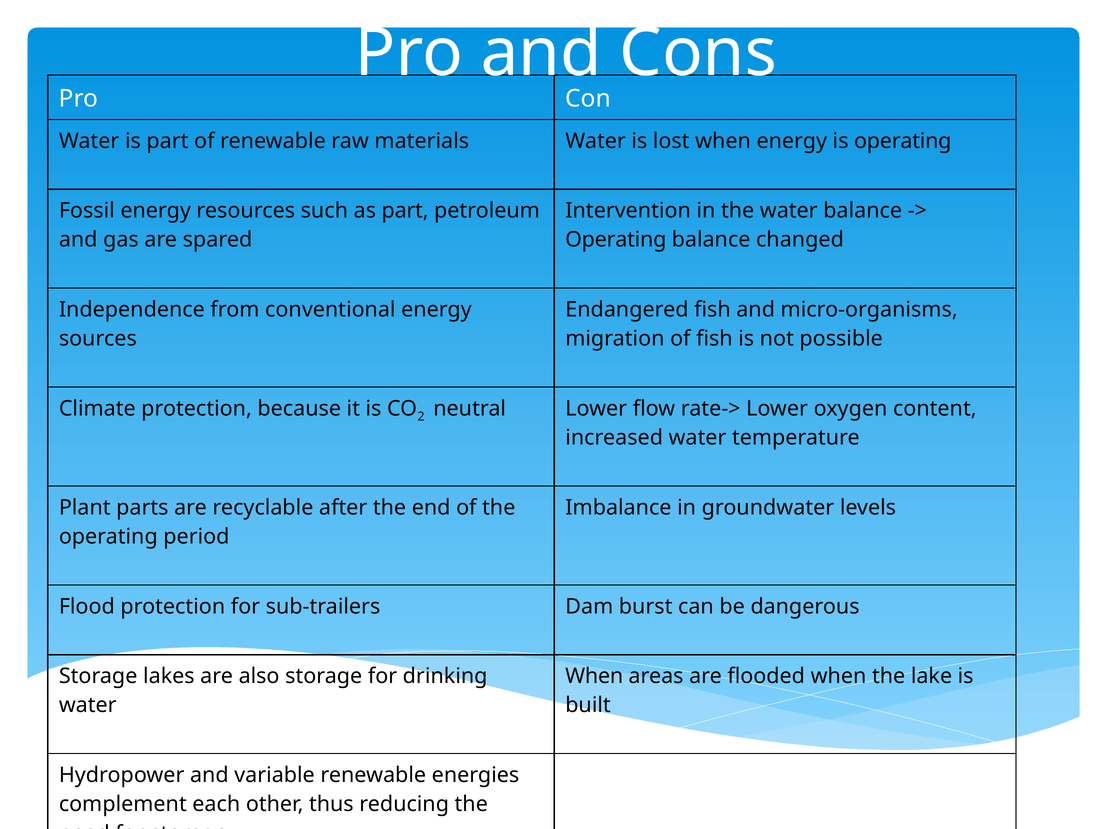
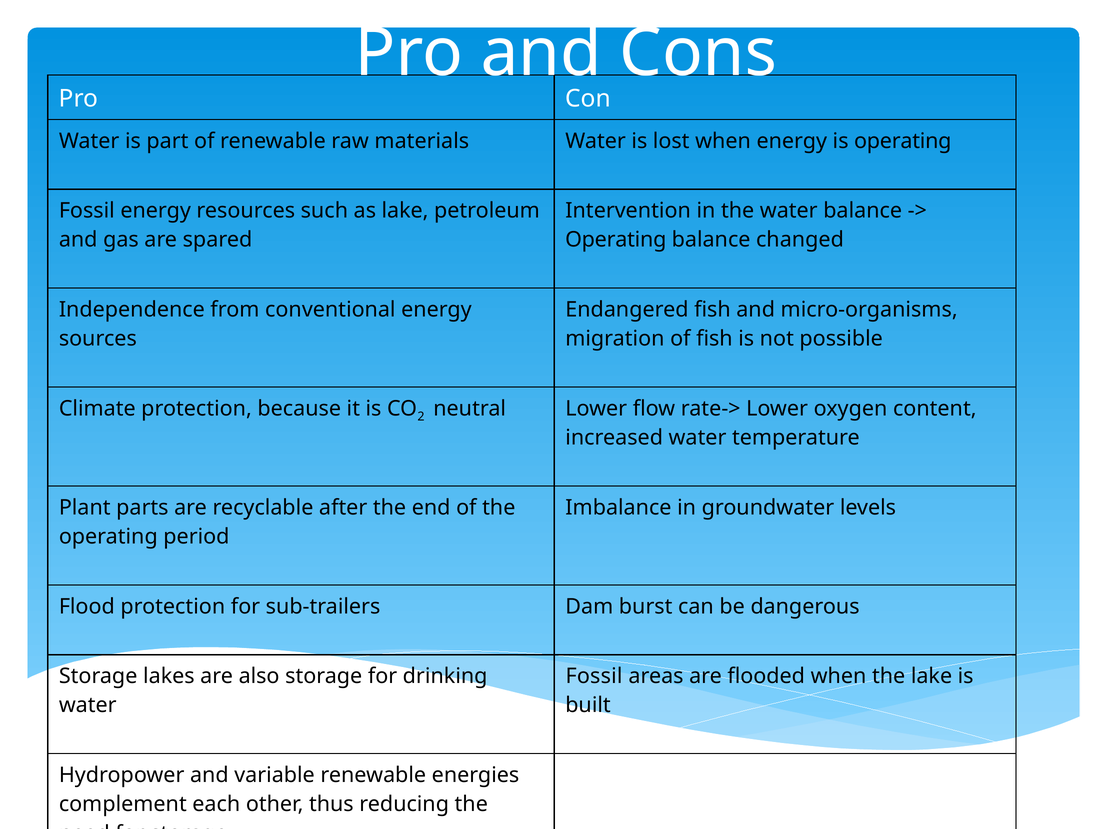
as part: part -> lake
When at (594, 676): When -> Fossil
